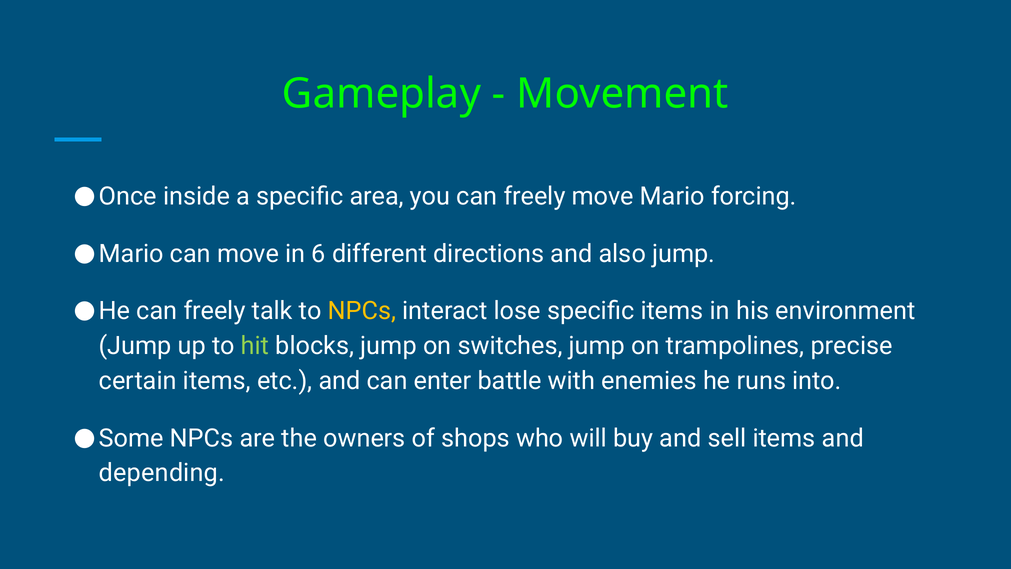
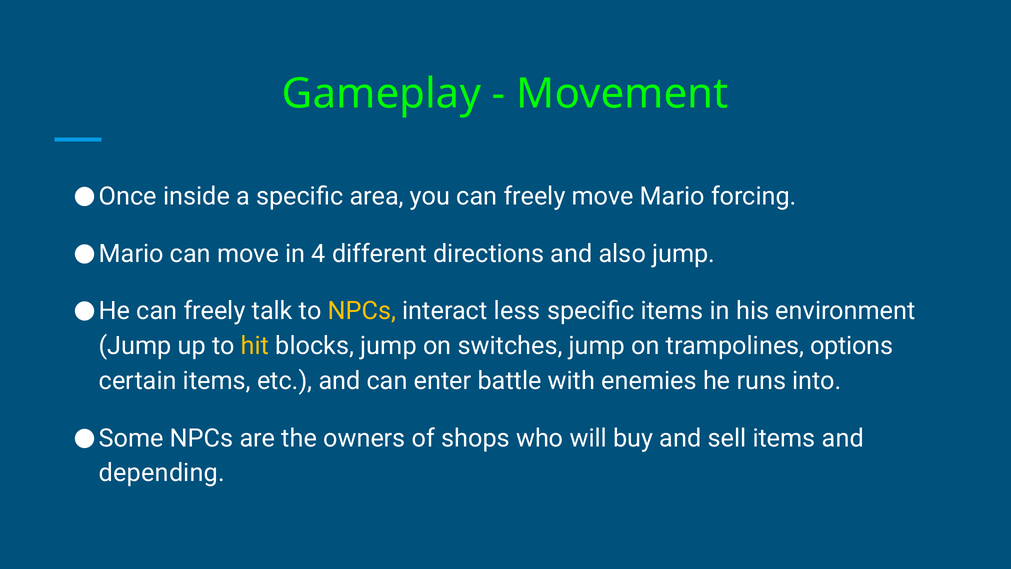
6: 6 -> 4
lose: lose -> less
hit colour: light green -> yellow
precise: precise -> options
